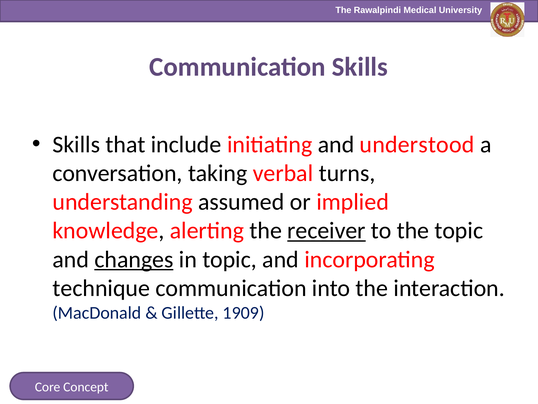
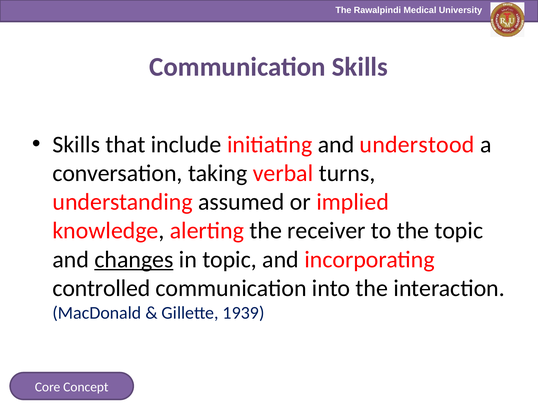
receiver underline: present -> none
technique: technique -> controlled
1909: 1909 -> 1939
